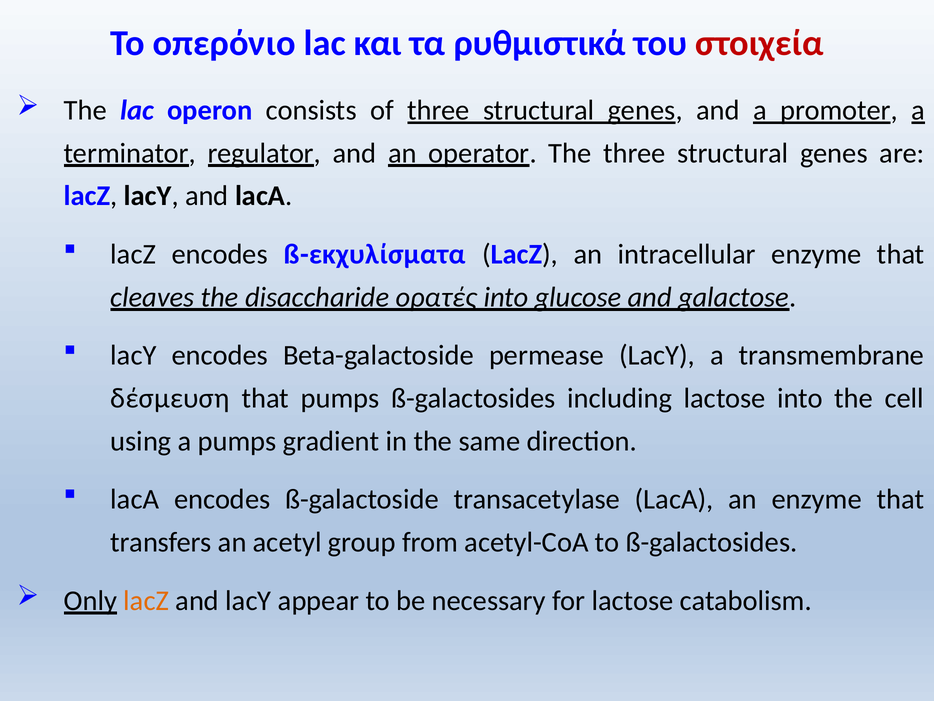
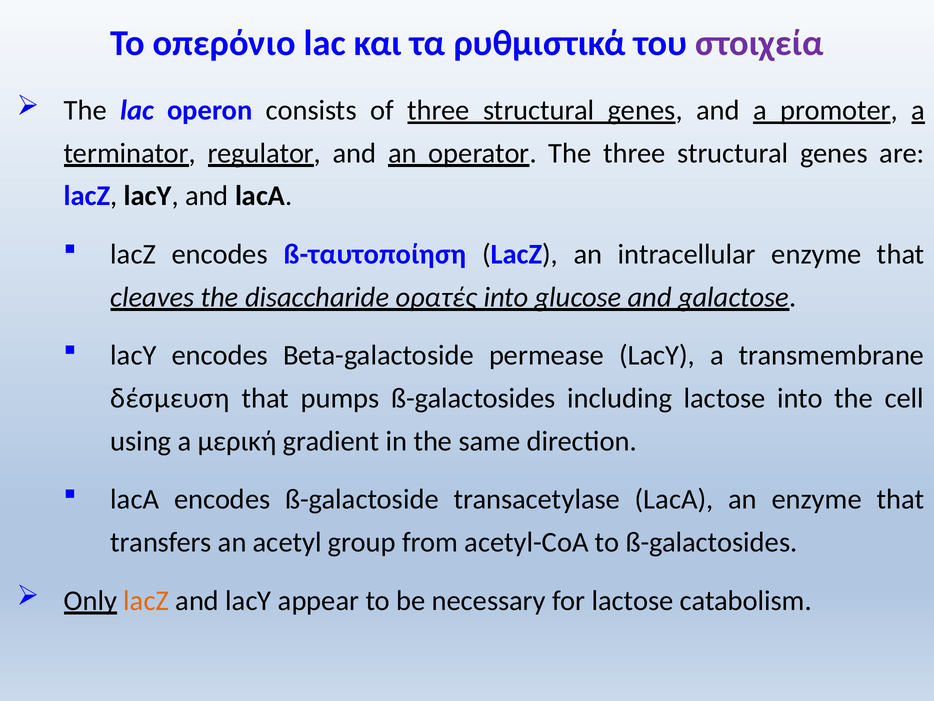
στοιχεία colour: red -> purple
ß-εκχυλίσματα: ß-εκχυλίσματα -> ß-ταυτοποίηση
a pumps: pumps -> μερική
